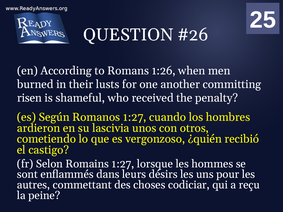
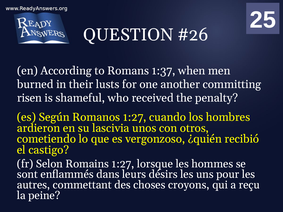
1:26: 1:26 -> 1:37
codiciar: codiciar -> croyons
